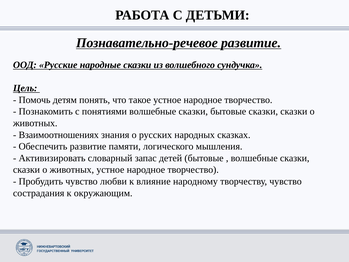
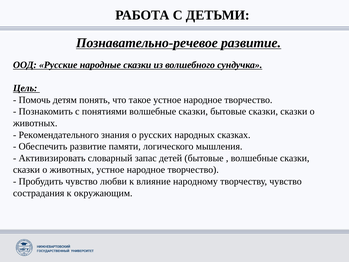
Взаимоотношениях: Взаимоотношениях -> Рекомендательного
